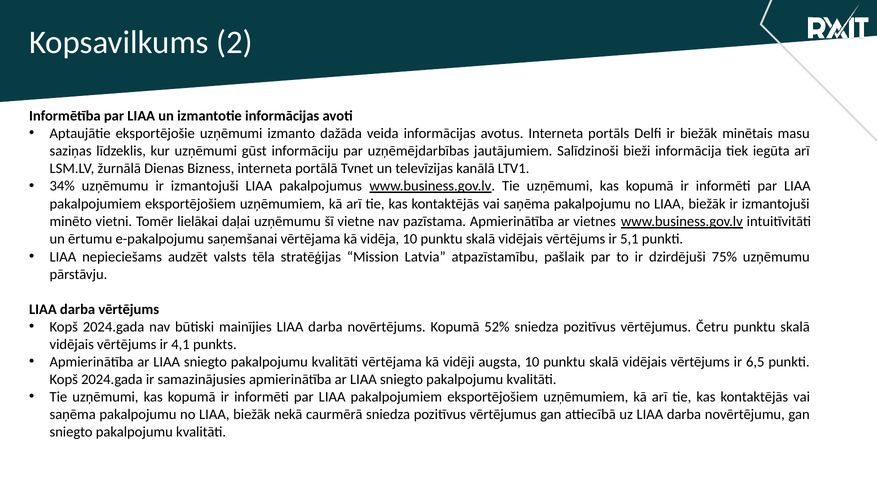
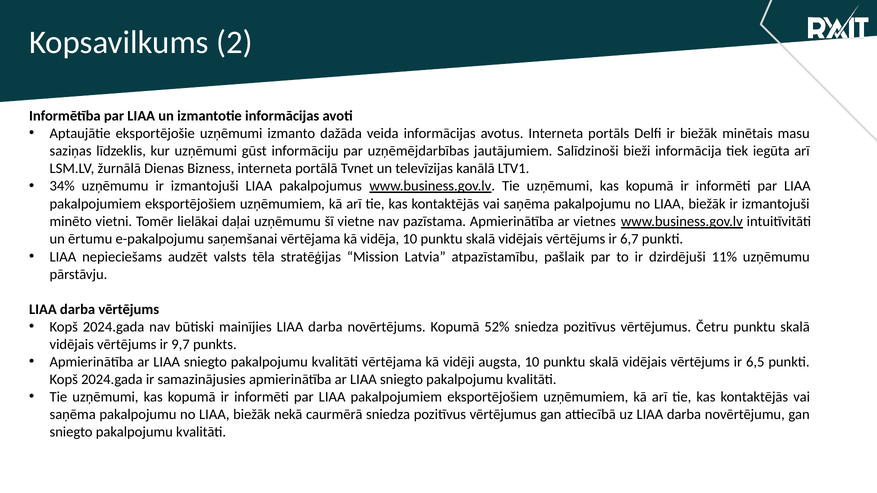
5,1: 5,1 -> 6,7
75%: 75% -> 11%
4,1: 4,1 -> 9,7
